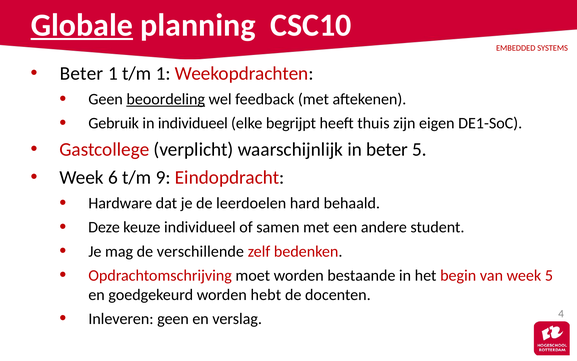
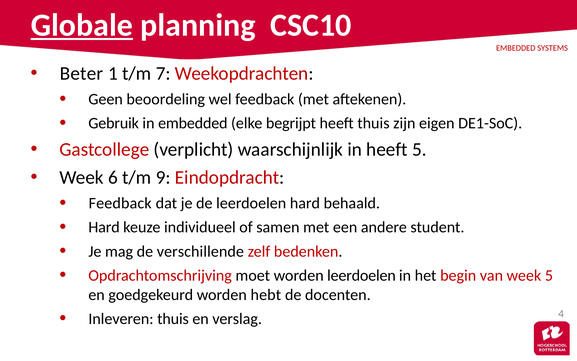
t/m 1: 1 -> 7
beoordeling underline: present -> none
in individueel: individueel -> embedded
in beter: beter -> heeft
Hardware at (120, 203): Hardware -> Feedback
Deze at (104, 227): Deze -> Hard
worden bestaande: bestaande -> leerdoelen
Inleveren geen: geen -> thuis
